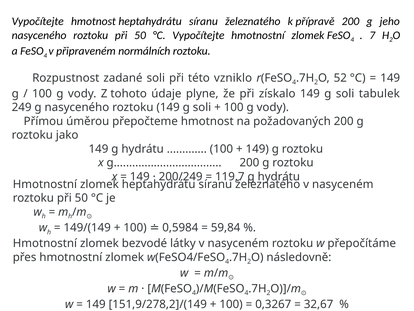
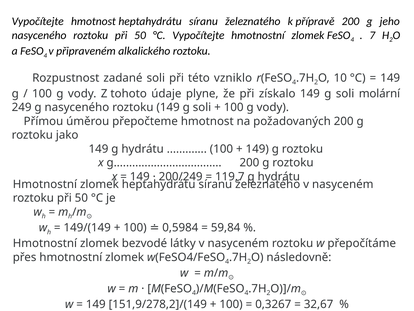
normálních: normálních -> alkalického
52: 52 -> 10
tabulek: tabulek -> molární
